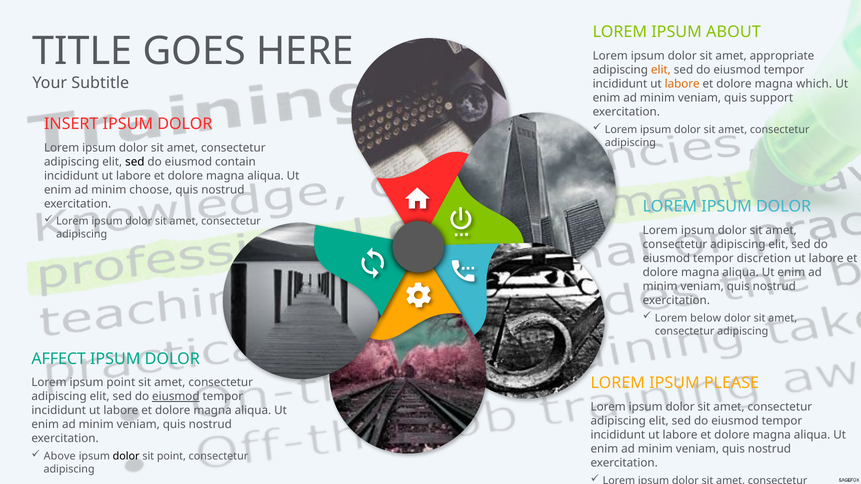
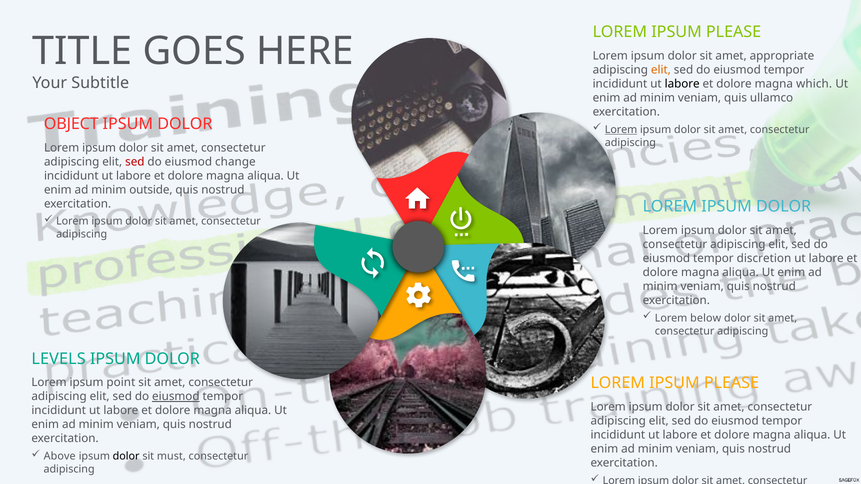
ABOUT at (733, 32): ABOUT -> PLEASE
labore at (682, 84) colour: orange -> black
support: support -> ullamco
INSERT: INSERT -> OBJECT
Lorem at (621, 130) underline: none -> present
sed at (135, 162) colour: black -> red
contain: contain -> change
choose: choose -> outside
AFFECT: AFFECT -> LEVELS
sit point: point -> must
